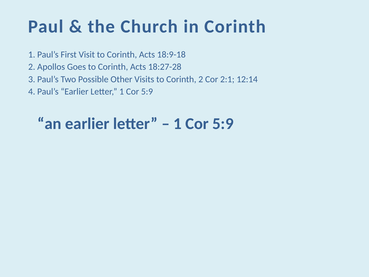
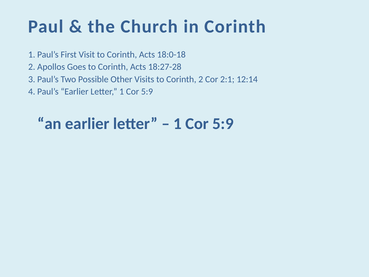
18:9-18: 18:9-18 -> 18:0-18
